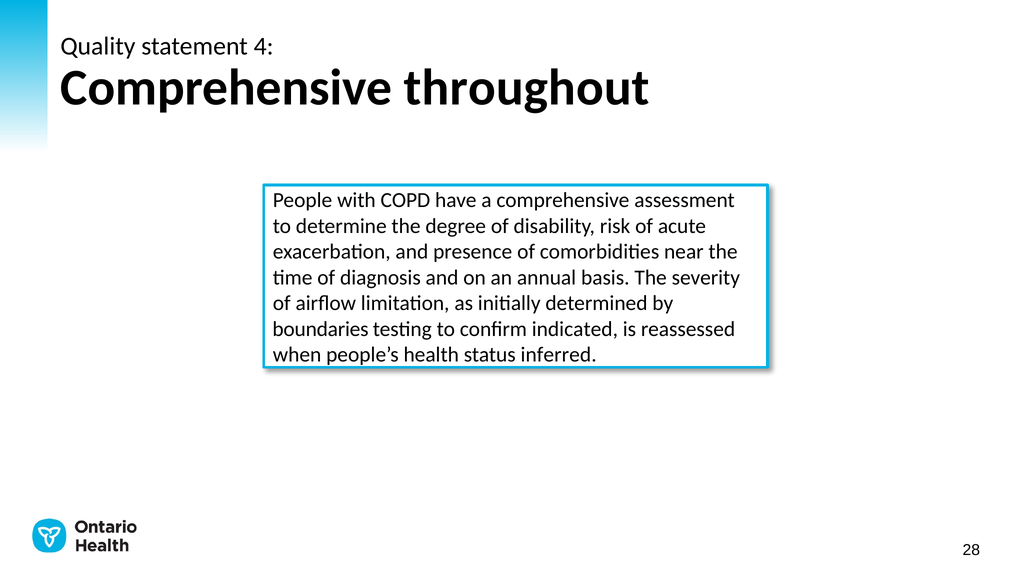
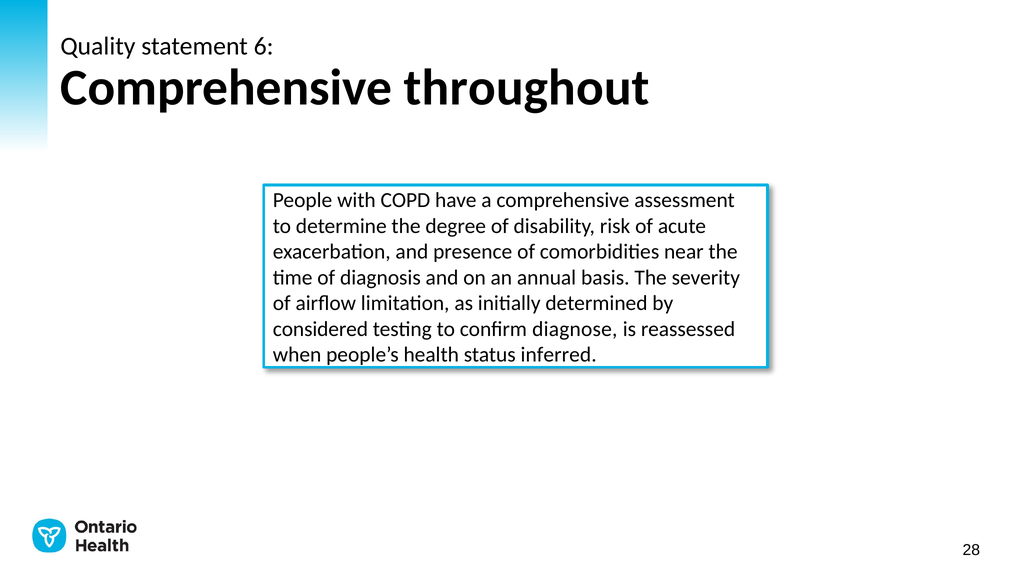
4: 4 -> 6
boundaries: boundaries -> considered
indicated: indicated -> diagnose
